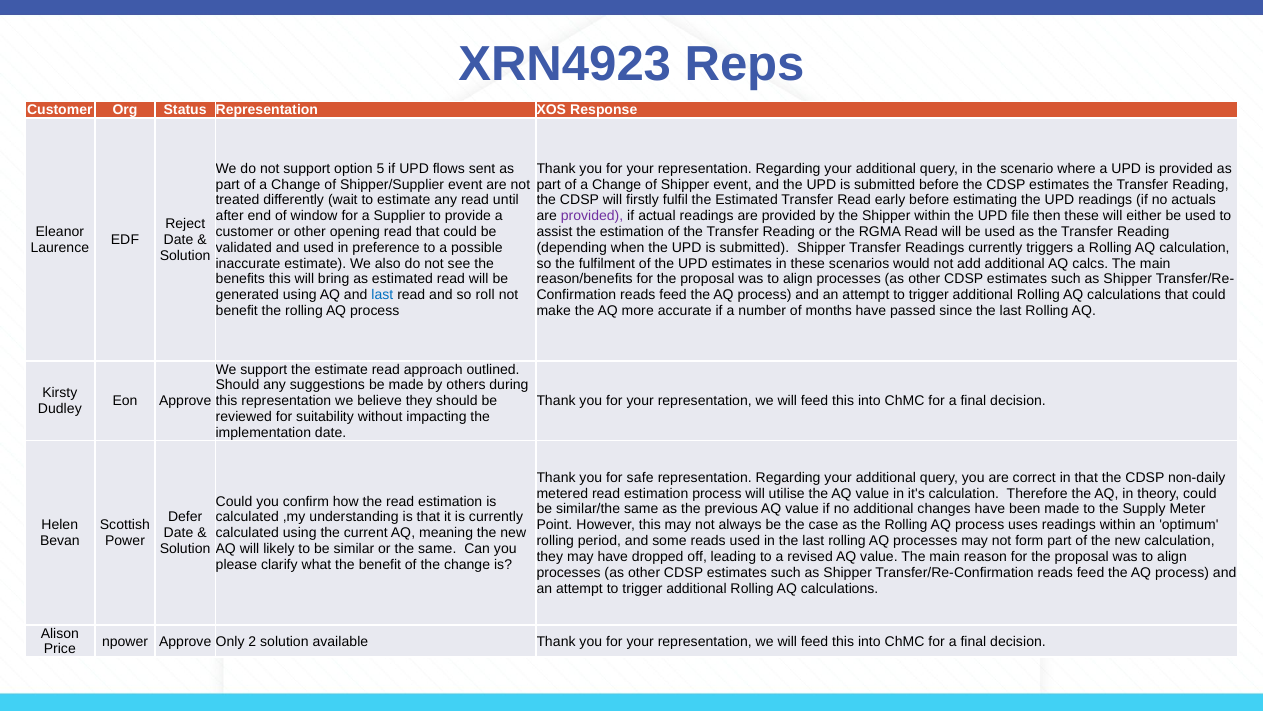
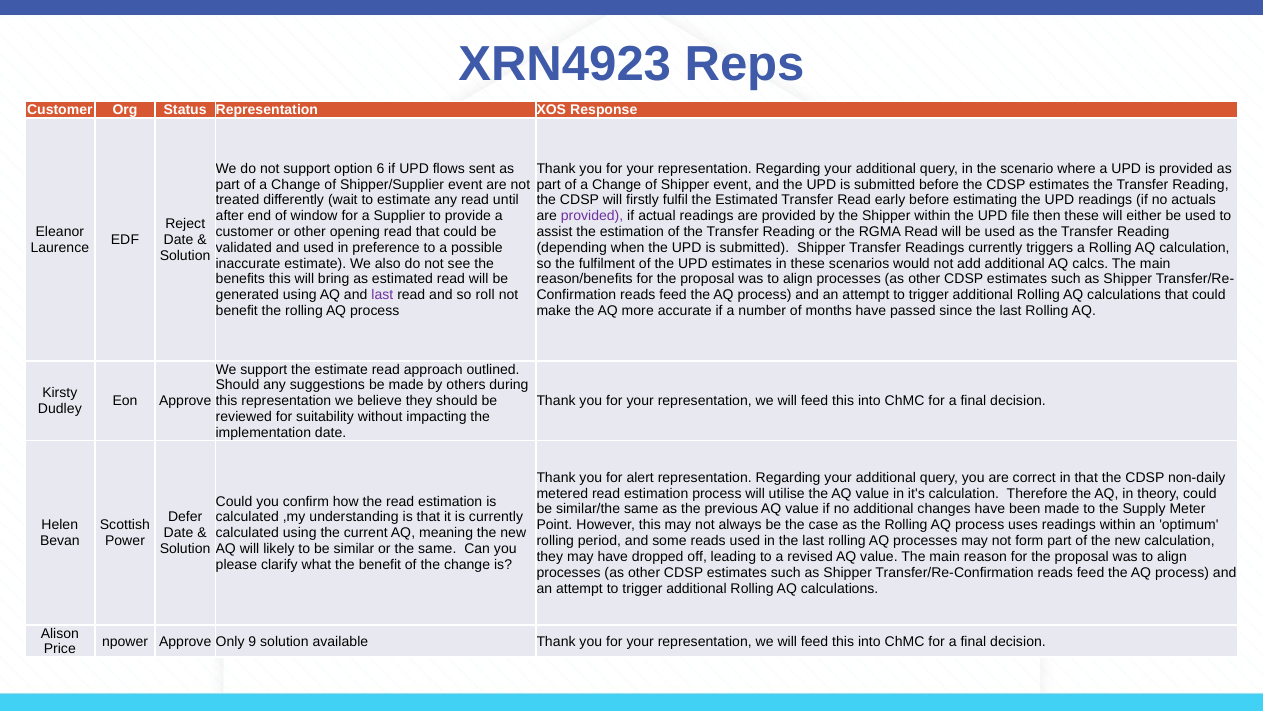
5: 5 -> 6
last at (382, 295) colour: blue -> purple
safe: safe -> alert
2: 2 -> 9
